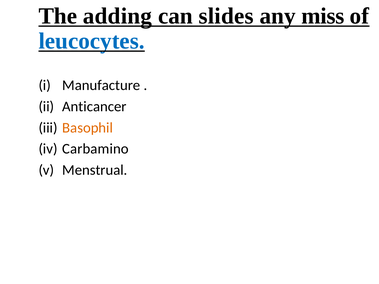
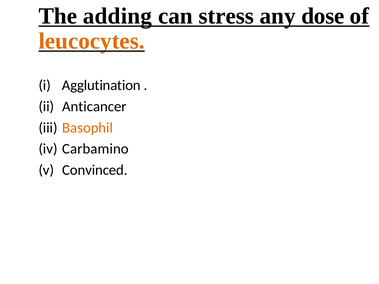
slides: slides -> stress
miss: miss -> dose
leucocytes colour: blue -> orange
Manufacture: Manufacture -> Agglutination
Menstrual: Menstrual -> Convinced
